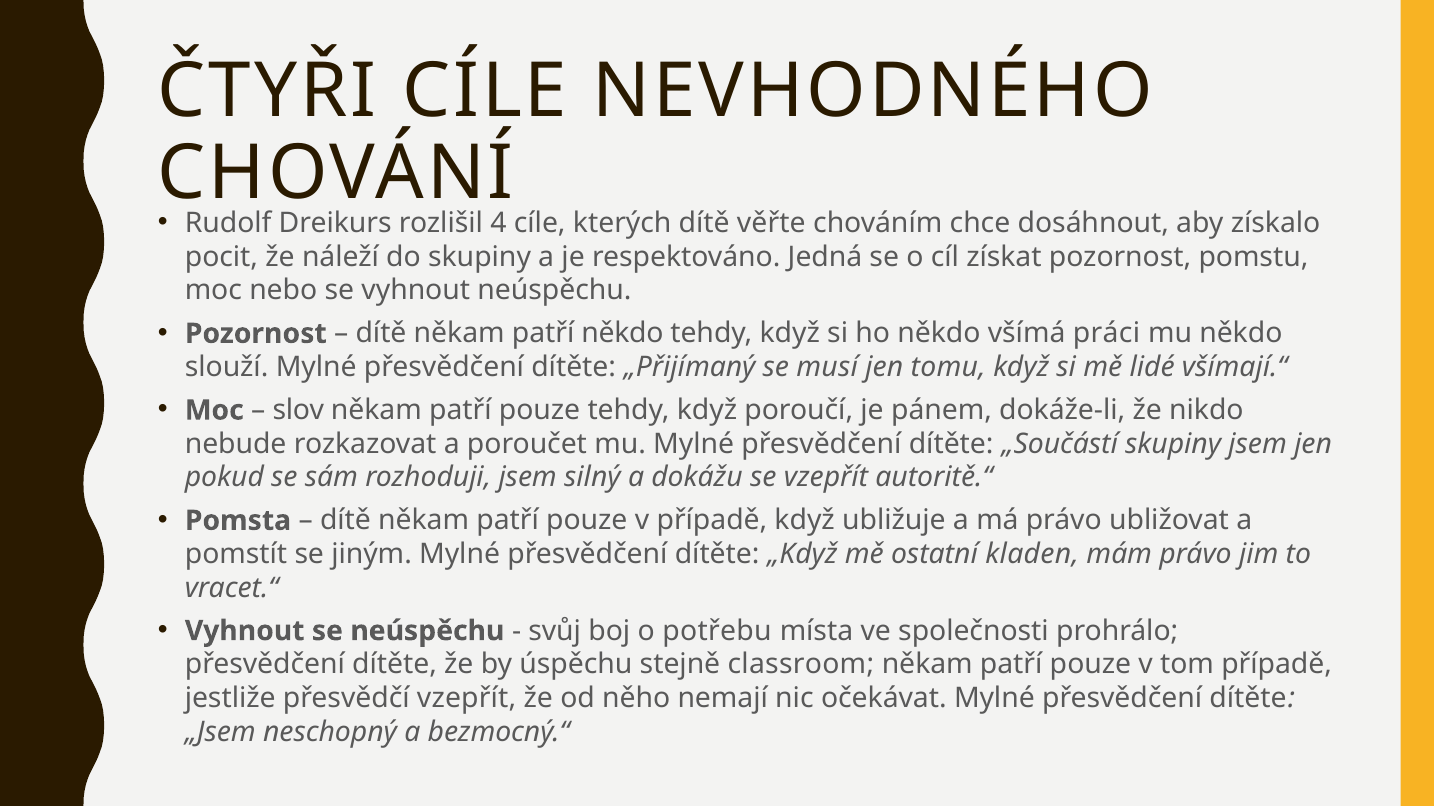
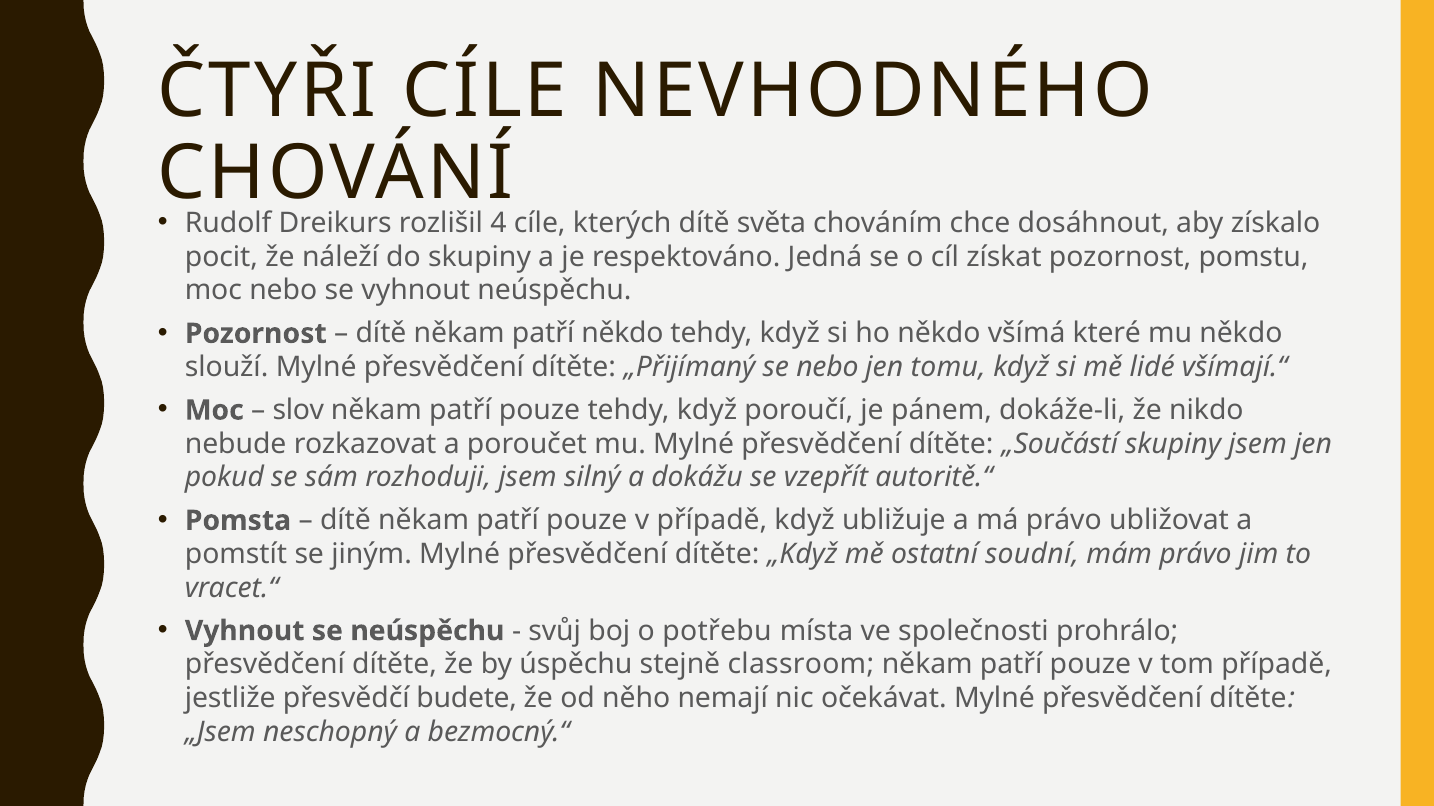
věřte: věřte -> světa
práci: práci -> které
se musí: musí -> nebo
kladen: kladen -> soudní
přesvědčí vzepřít: vzepřít -> budete
